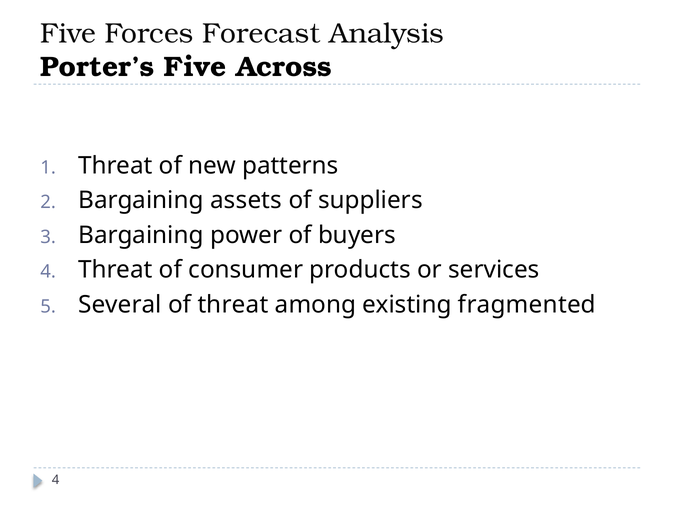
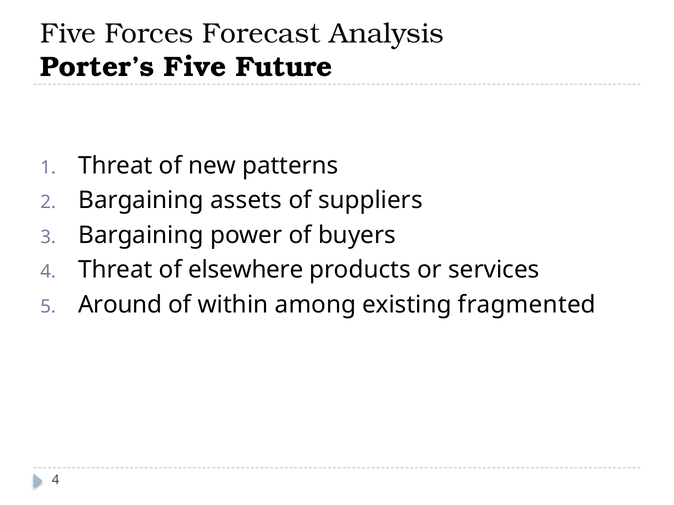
Across: Across -> Future
consumer: consumer -> elsewhere
Several: Several -> Around
of threat: threat -> within
